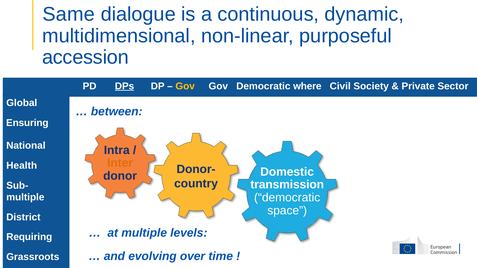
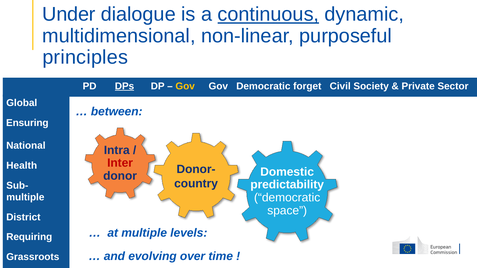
Same: Same -> Under
continuous underline: none -> present
accession: accession -> principles
where: where -> forget
Inter colour: orange -> red
transmission: transmission -> predictability
